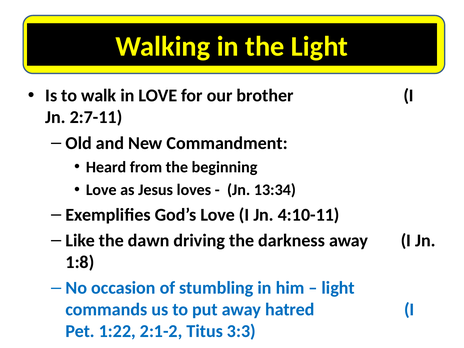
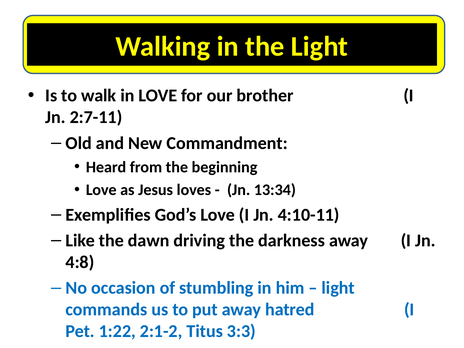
1:8: 1:8 -> 4:8
